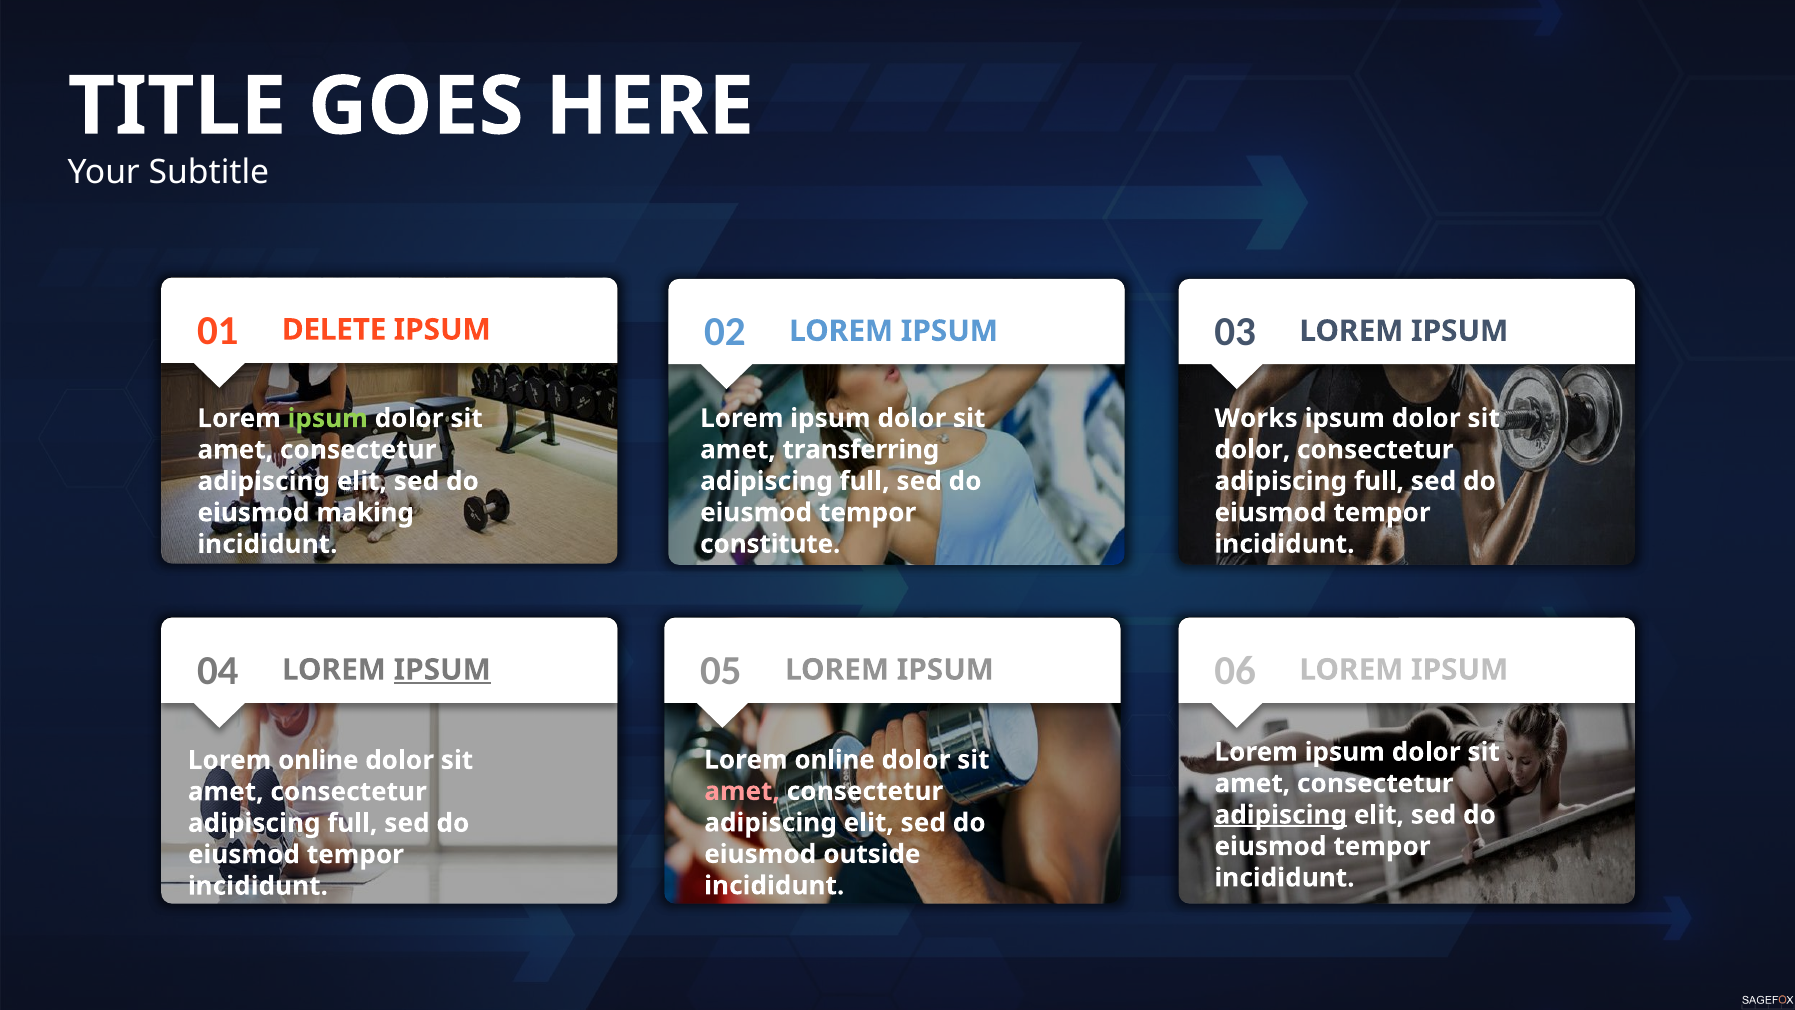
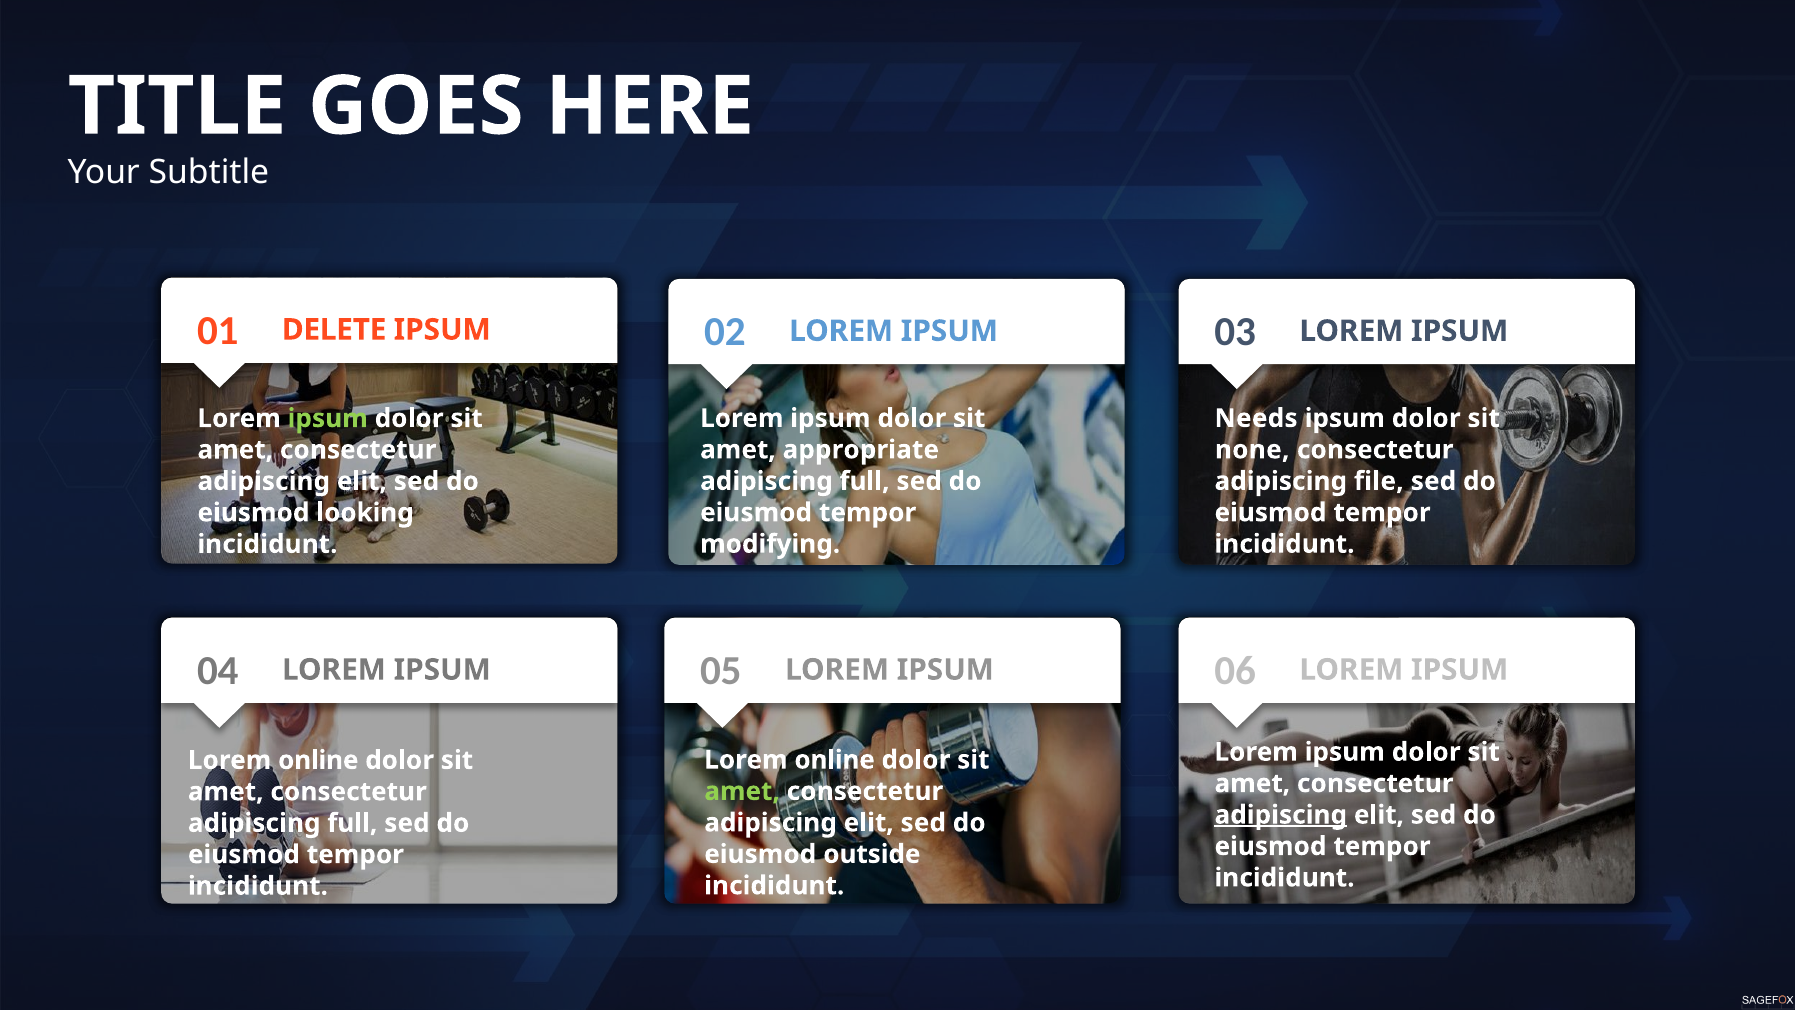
Works: Works -> Needs
transferring: transferring -> appropriate
dolor at (1252, 450): dolor -> none
full at (1379, 481): full -> file
making: making -> looking
constitute: constitute -> modifying
IPSUM at (442, 670) underline: present -> none
amet at (742, 791) colour: pink -> light green
